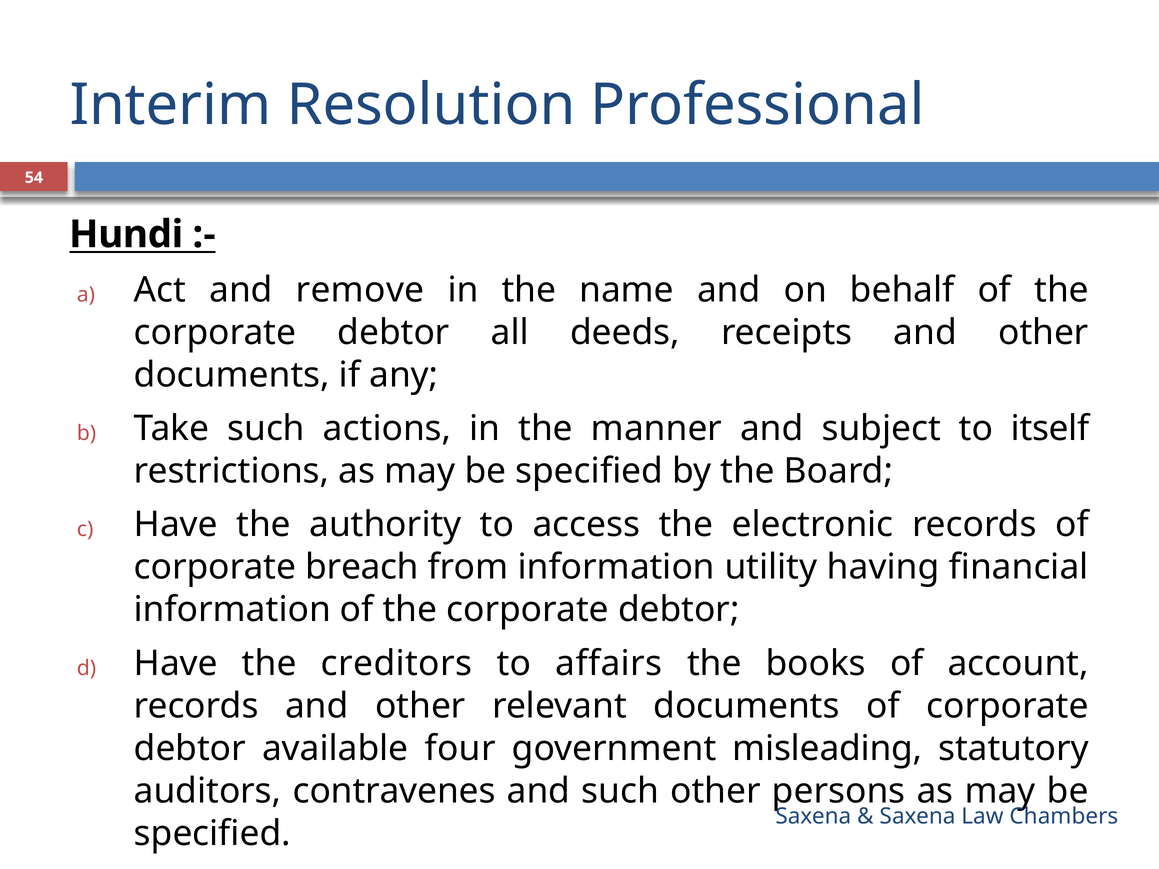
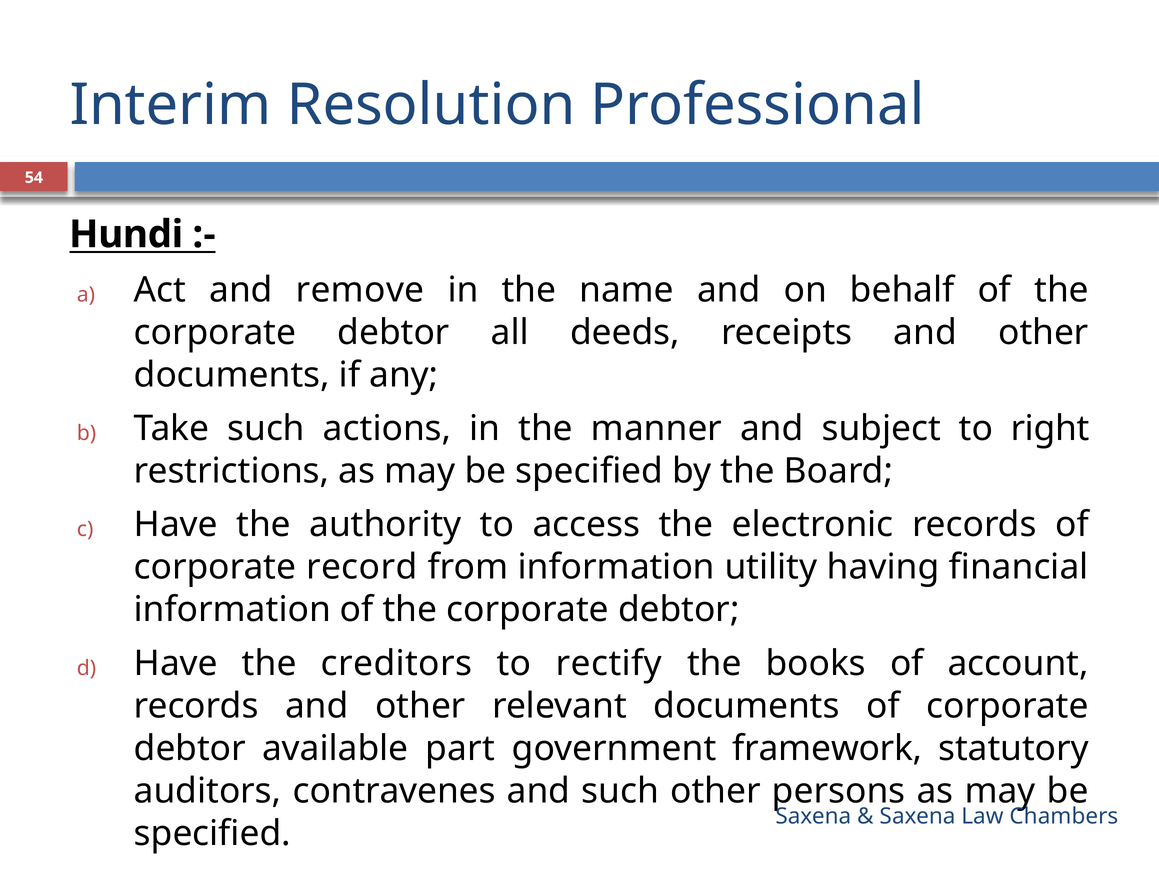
itself: itself -> right
breach: breach -> record
affairs: affairs -> rectify
four: four -> part
misleading: misleading -> framework
